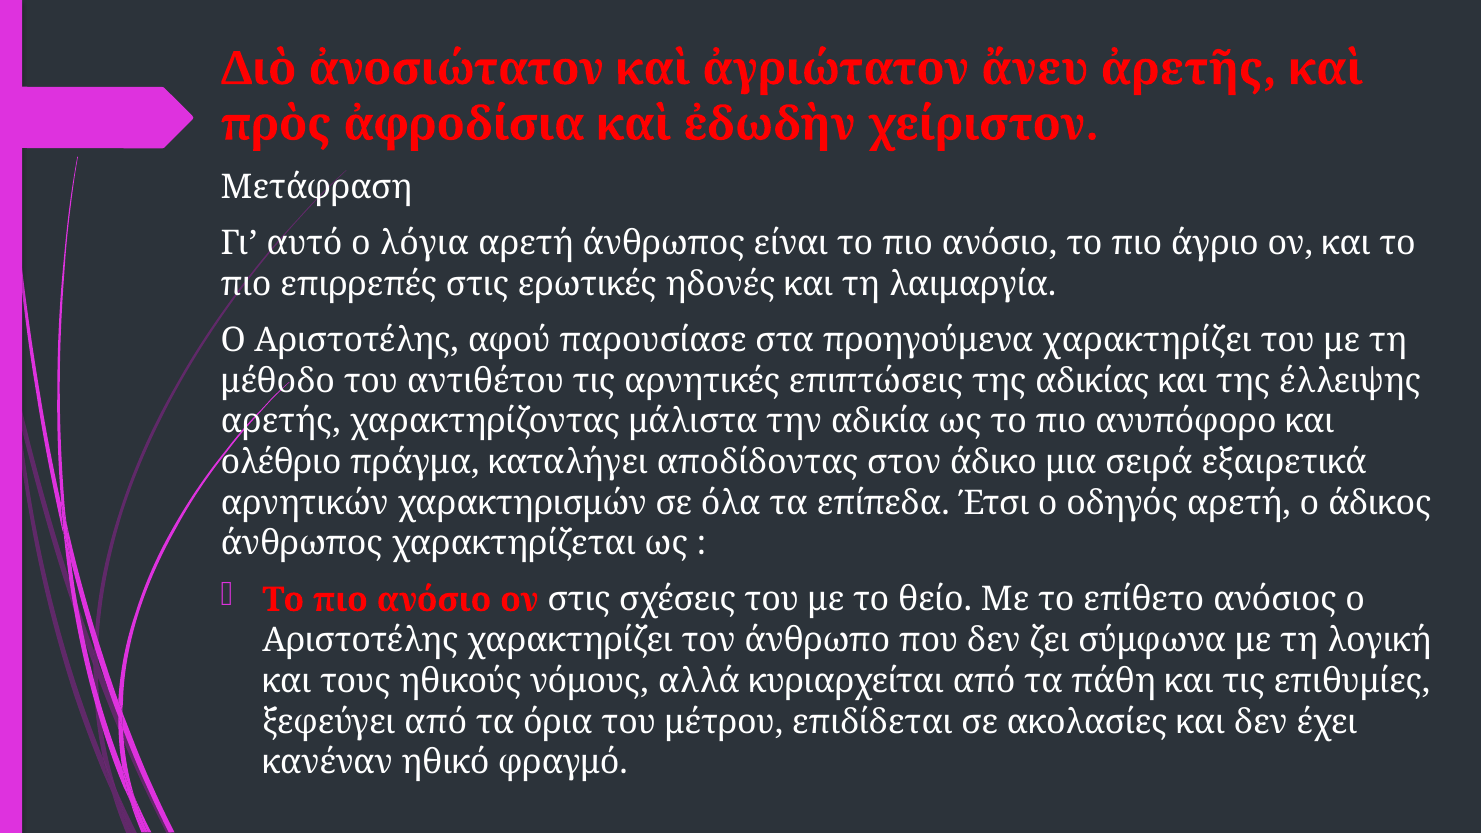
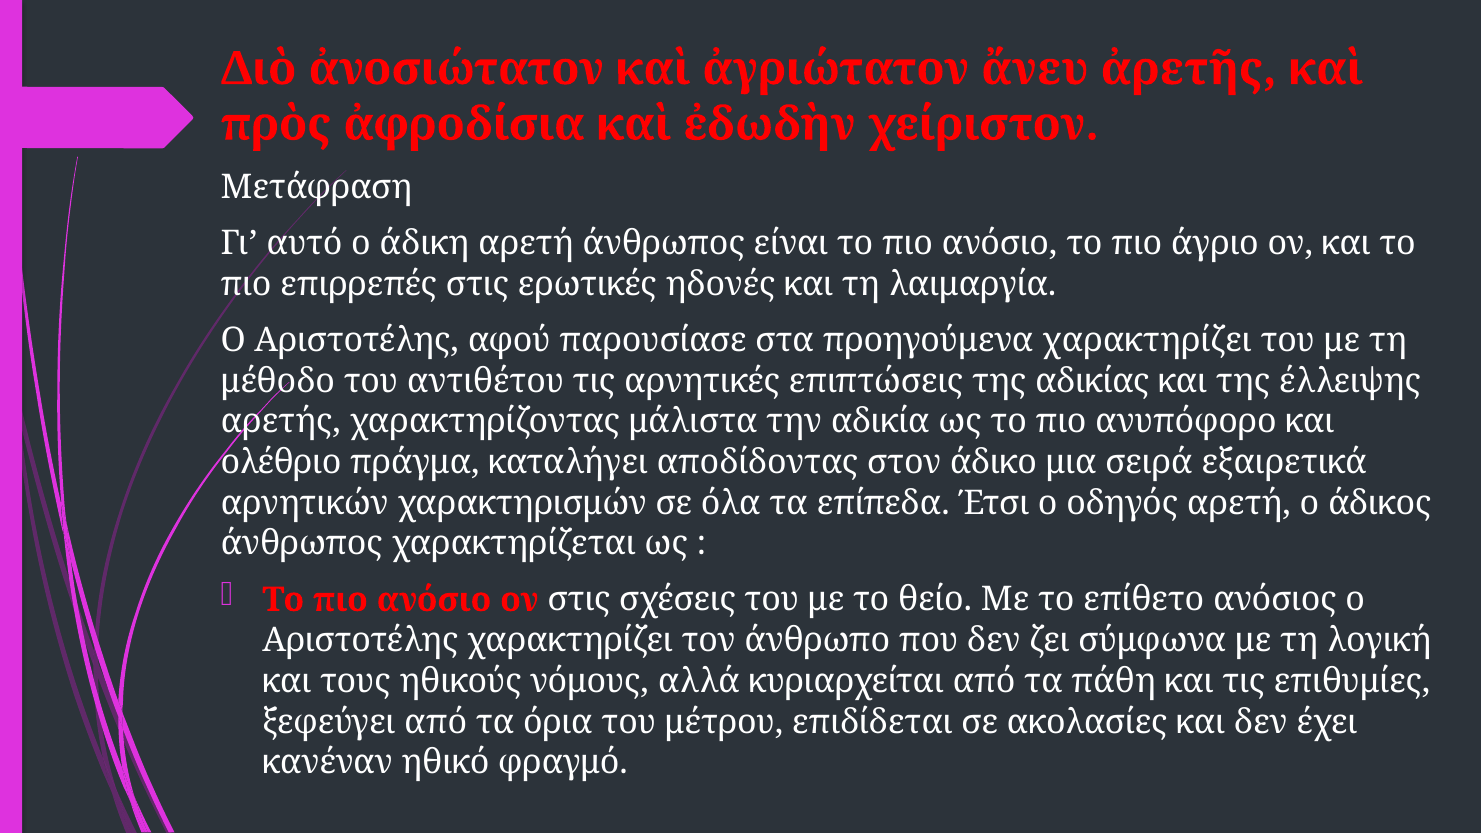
λόγια: λόγια -> άδικη
